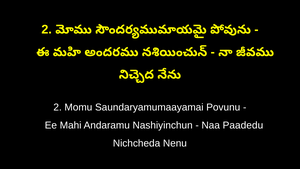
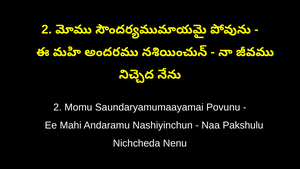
Paadedu: Paadedu -> Pakshulu
